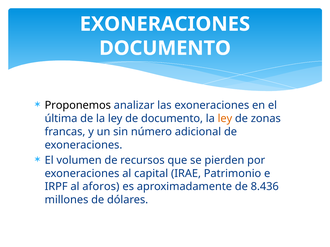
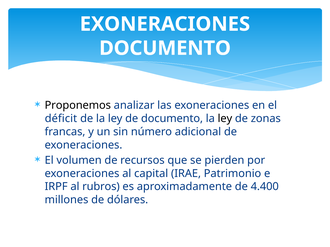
última: última -> déficit
ley at (225, 119) colour: orange -> black
aforos: aforos -> rubros
8.436: 8.436 -> 4.400
